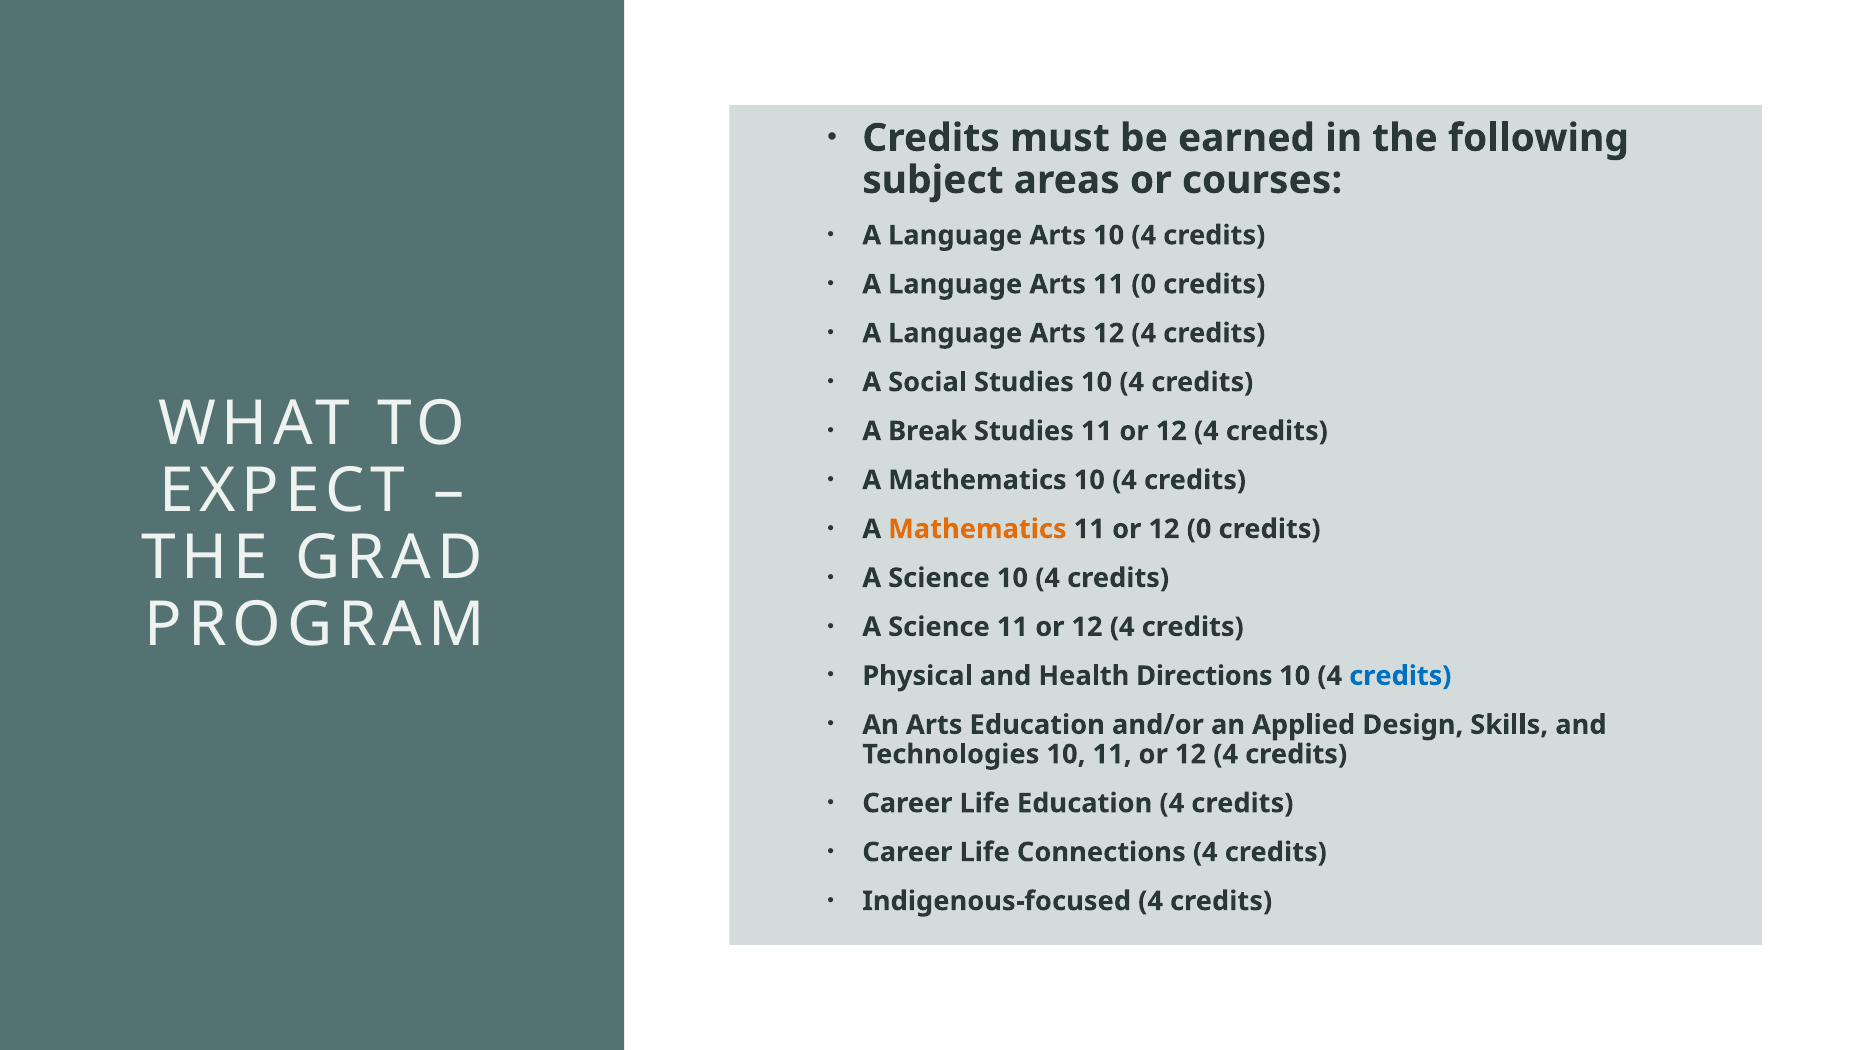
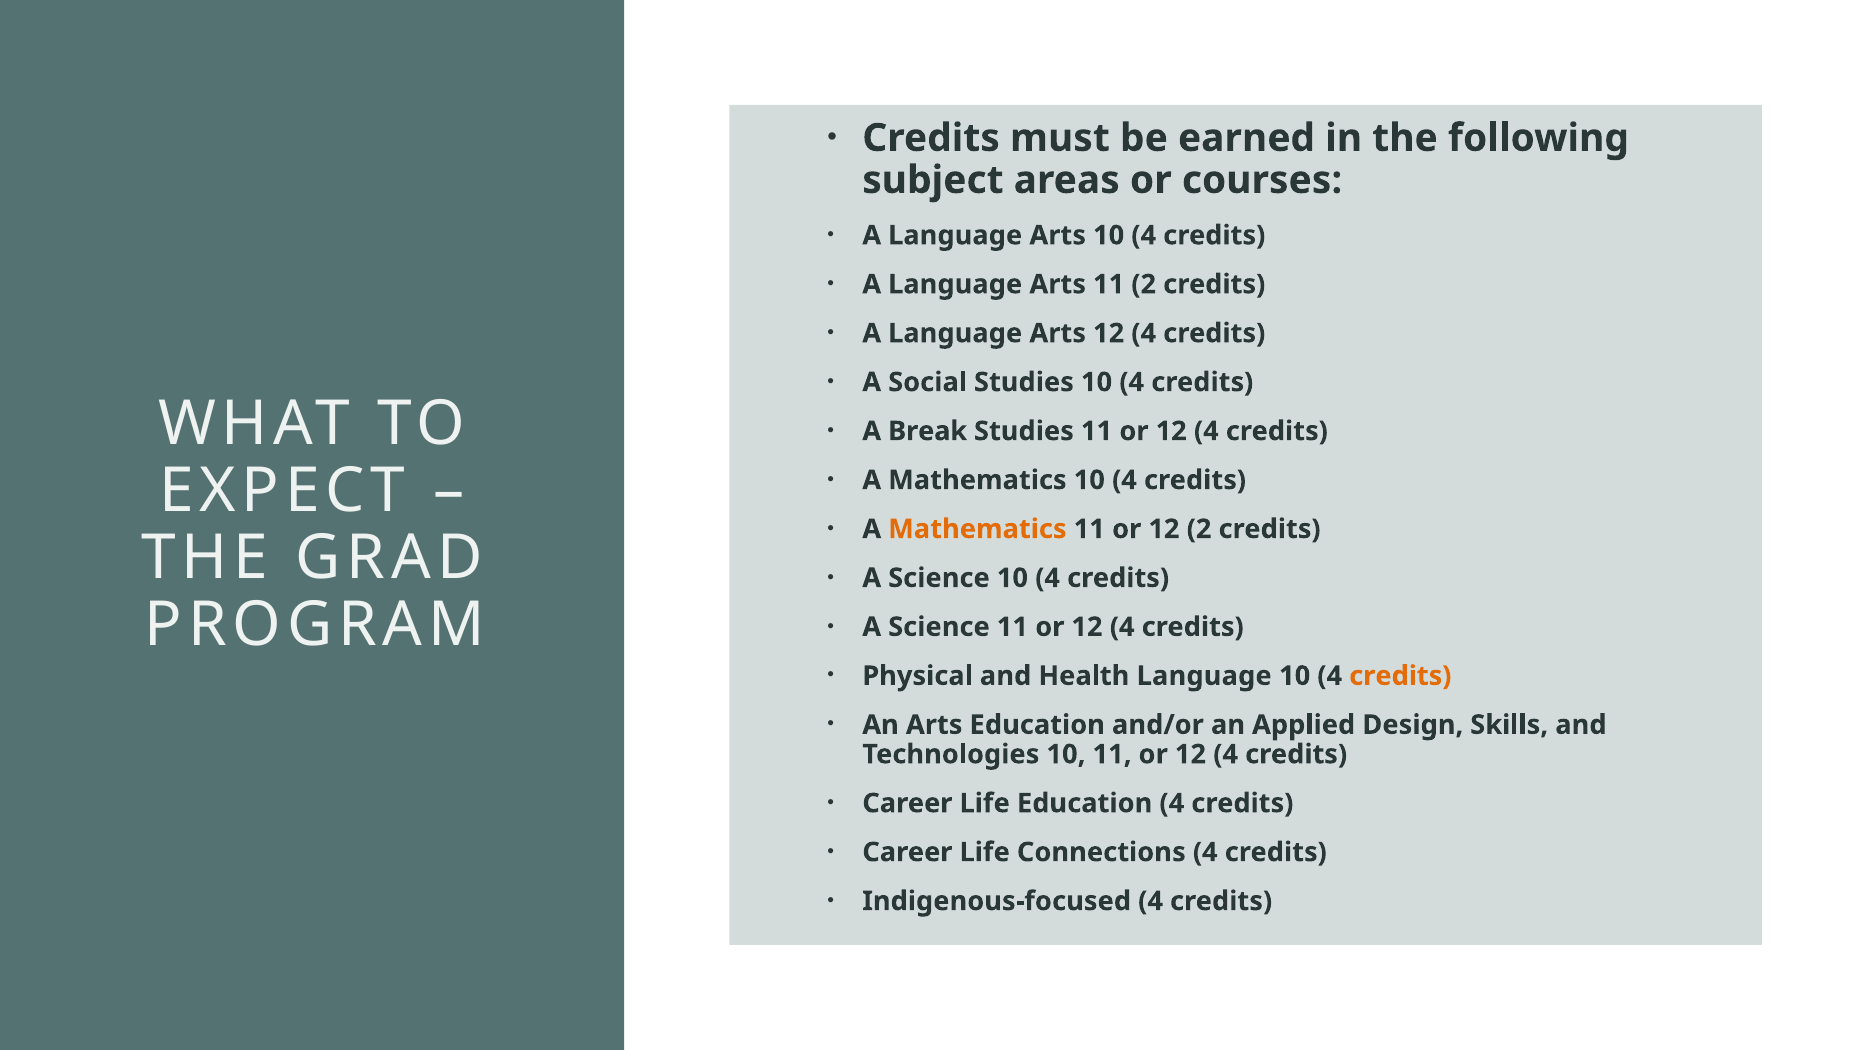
11 0: 0 -> 2
12 0: 0 -> 2
Health Directions: Directions -> Language
credits at (1400, 676) colour: blue -> orange
